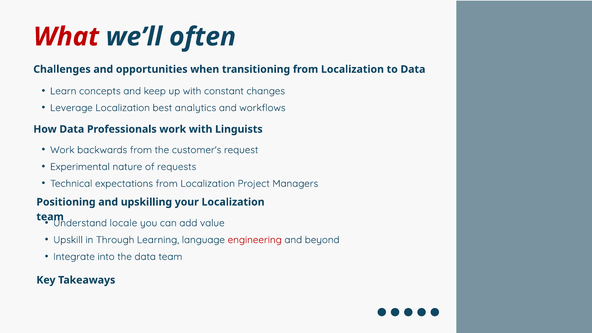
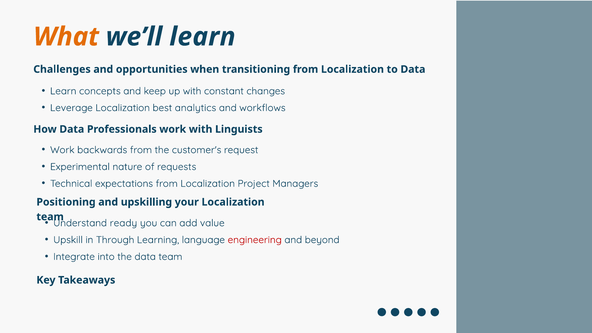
What colour: red -> orange
we’ll often: often -> learn
locale: locale -> ready
